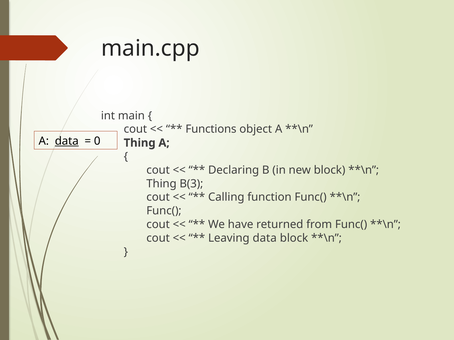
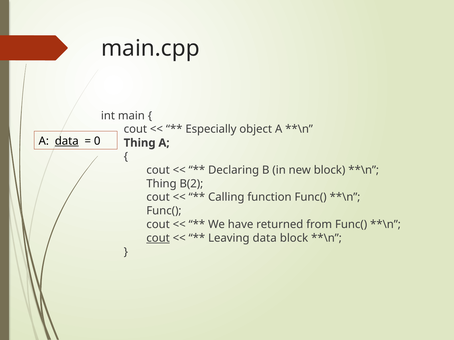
Functions: Functions -> Especially
B(3: B(3 -> B(2
cout at (158, 238) underline: none -> present
